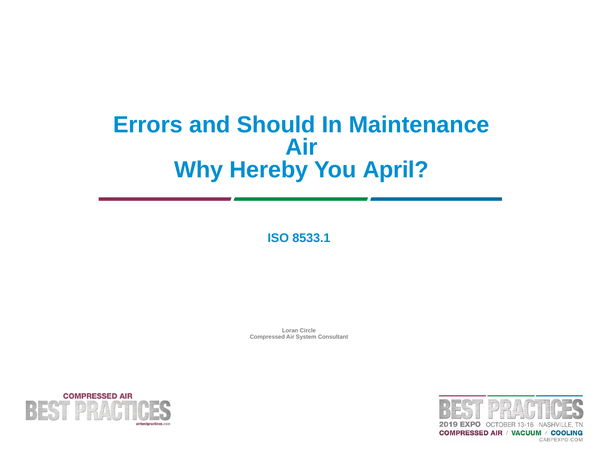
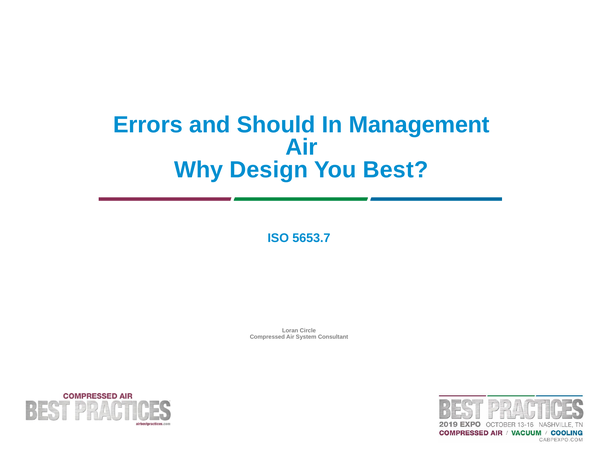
Maintenance: Maintenance -> Management
Hereby: Hereby -> Design
April: April -> Best
8533.1: 8533.1 -> 5653.7
